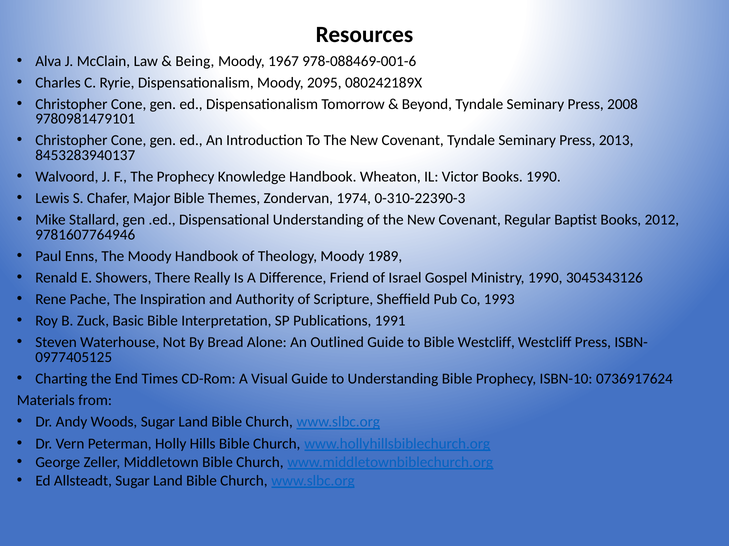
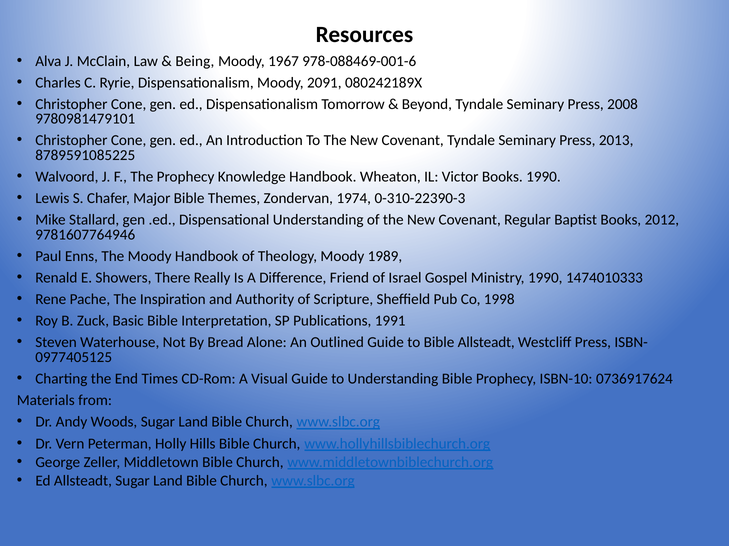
2095: 2095 -> 2091
8453283940137: 8453283940137 -> 8789591085225
3045343126: 3045343126 -> 1474010333
1993: 1993 -> 1998
Bible Westcliff: Westcliff -> Allsteadt
